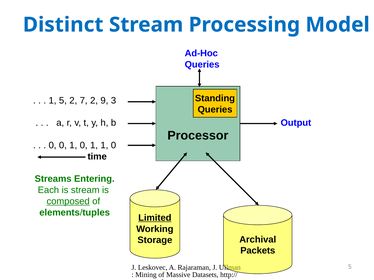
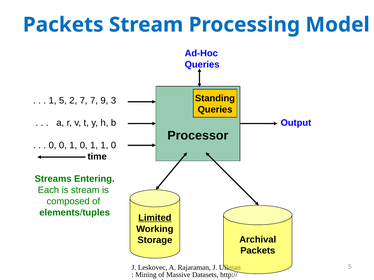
Distinct at (63, 25): Distinct -> Packets
7 2: 2 -> 7
composed underline: present -> none
